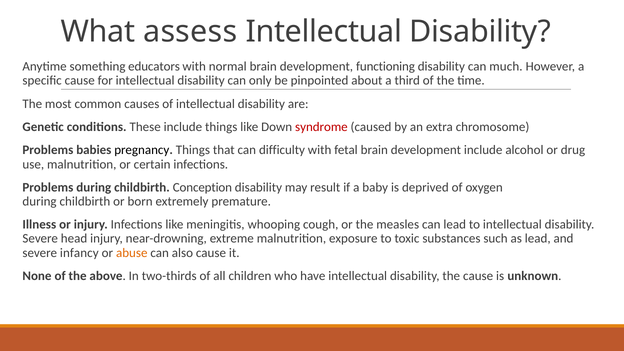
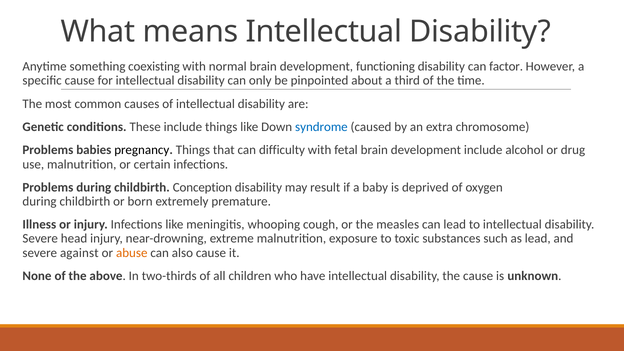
assess: assess -> means
educators: educators -> coexisting
much: much -> factor
syndrome colour: red -> blue
infancy: infancy -> against
